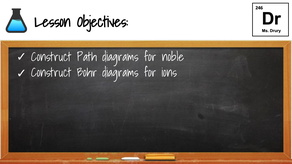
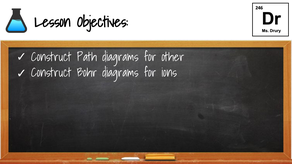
noble: noble -> other
